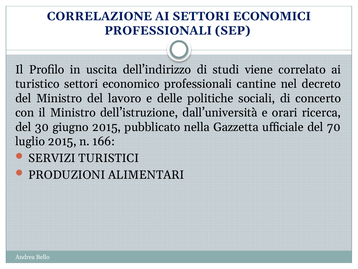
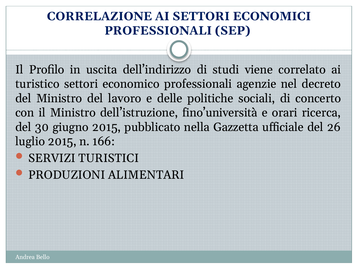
cantine: cantine -> agenzie
dall’università: dall’università -> fino’università
70: 70 -> 26
